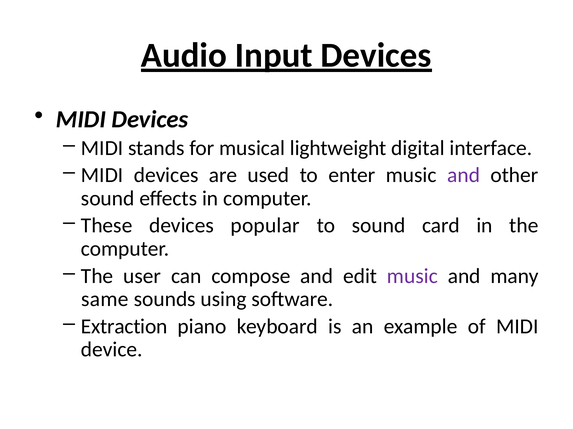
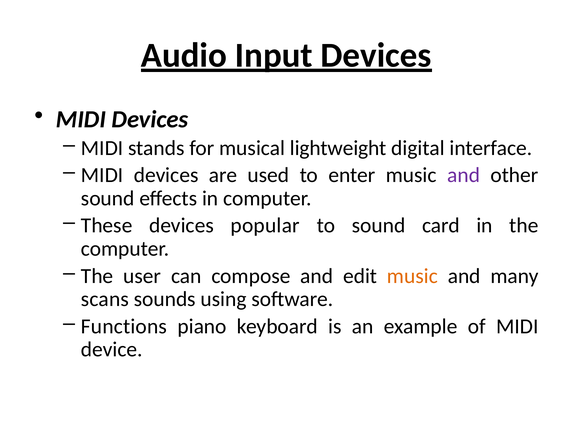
music at (412, 276) colour: purple -> orange
same: same -> scans
Extraction: Extraction -> Functions
